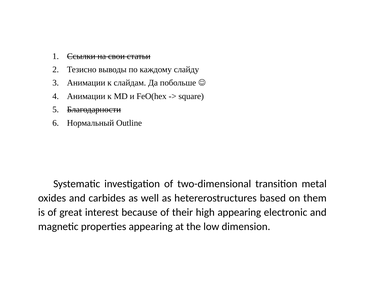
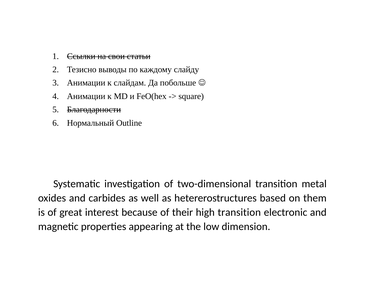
high appearing: appearing -> transition
